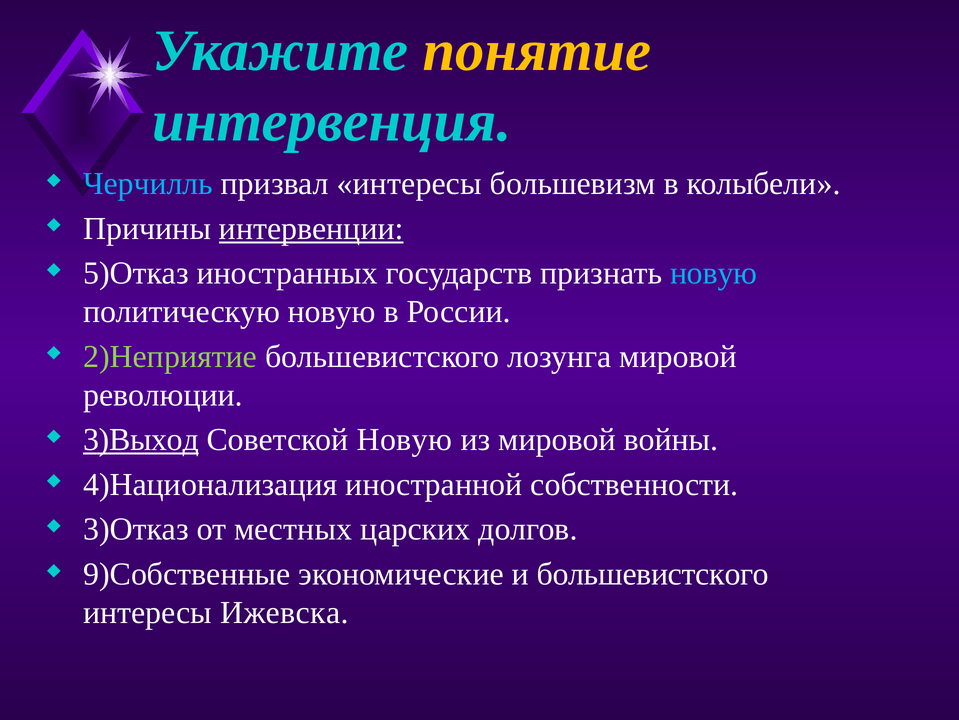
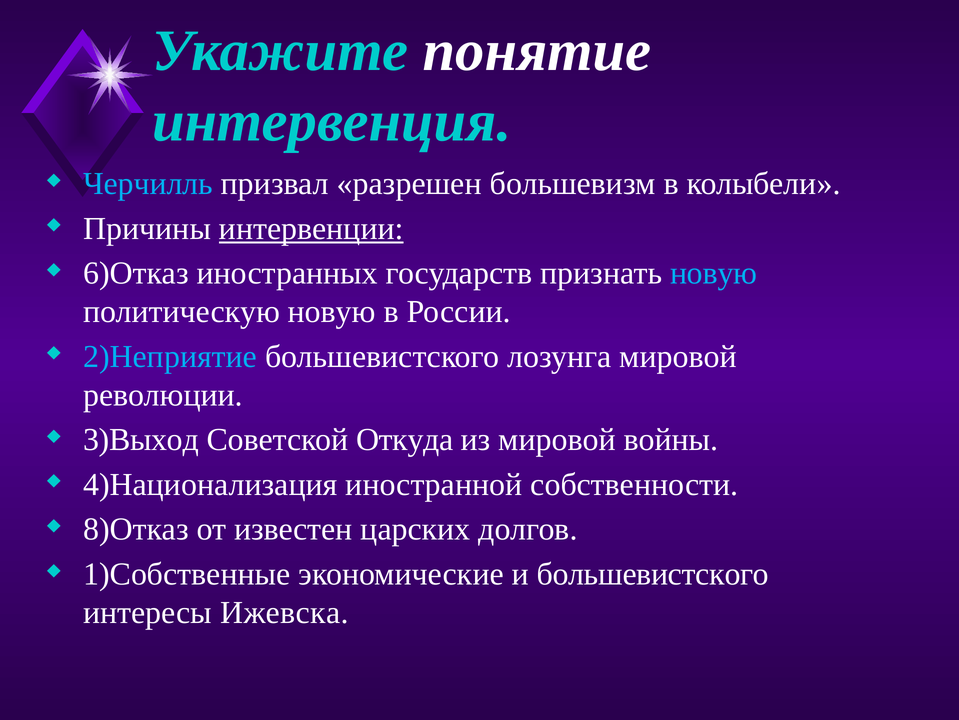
понятие colour: yellow -> white
призвал интересы: интересы -> разрешен
5)Отказ: 5)Отказ -> 6)Отказ
2)Неприятие colour: light green -> light blue
3)Выход underline: present -> none
Советской Новую: Новую -> Откуда
3)Отказ: 3)Отказ -> 8)Отказ
местных: местных -> известен
9)Собственные: 9)Собственные -> 1)Собственные
